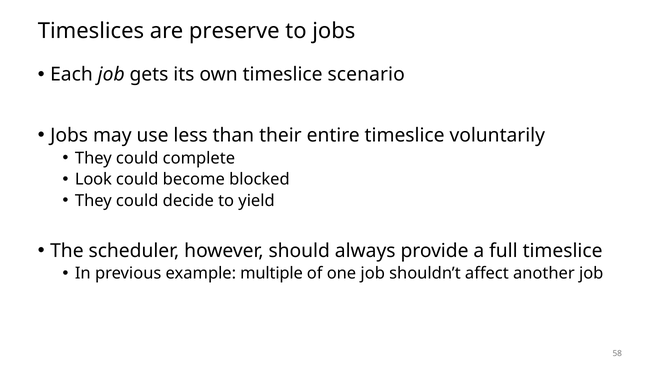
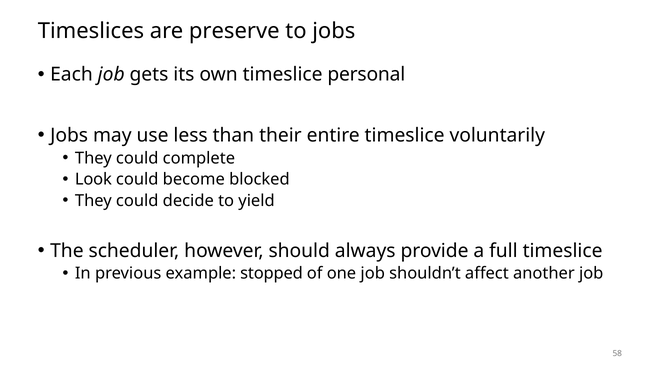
scenario: scenario -> personal
multiple: multiple -> stopped
